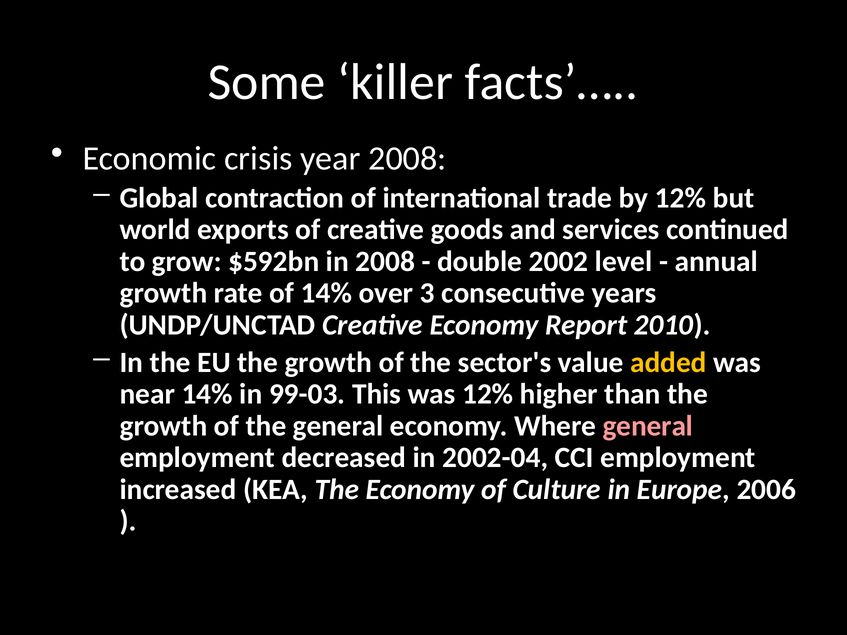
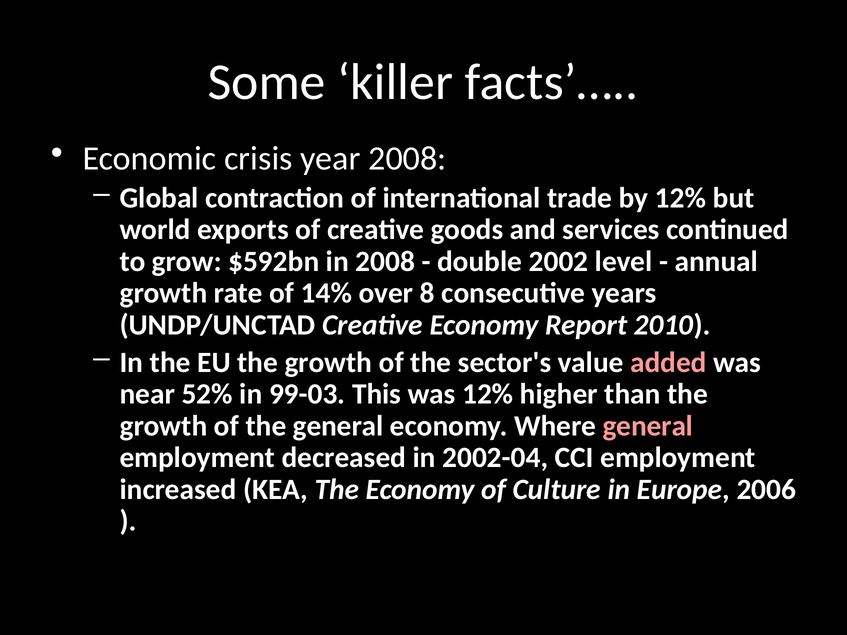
3: 3 -> 8
added colour: yellow -> pink
near 14%: 14% -> 52%
